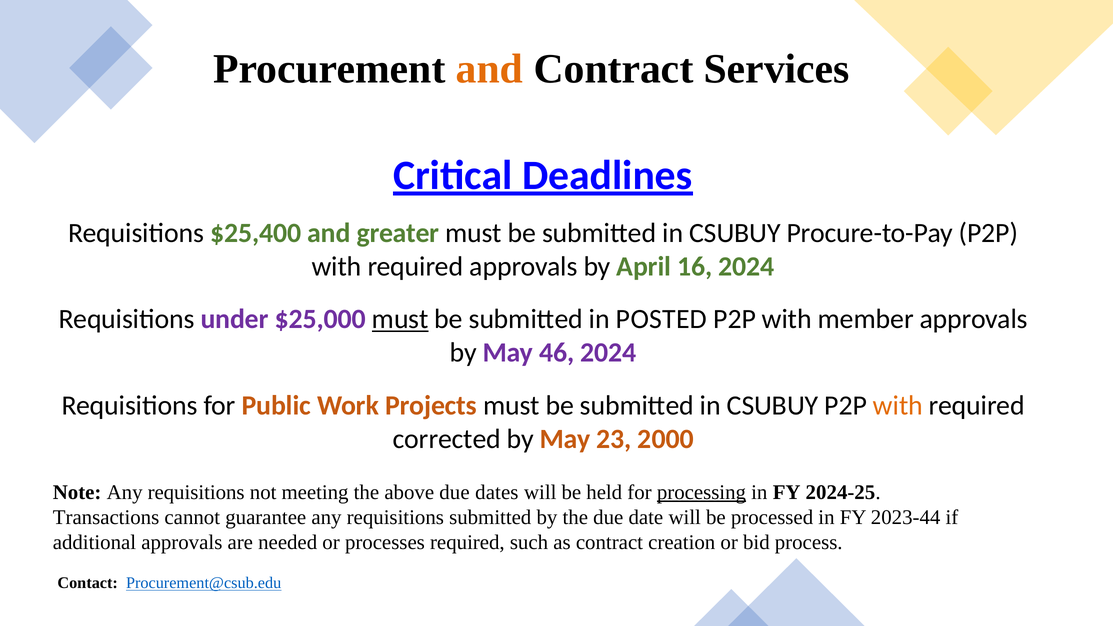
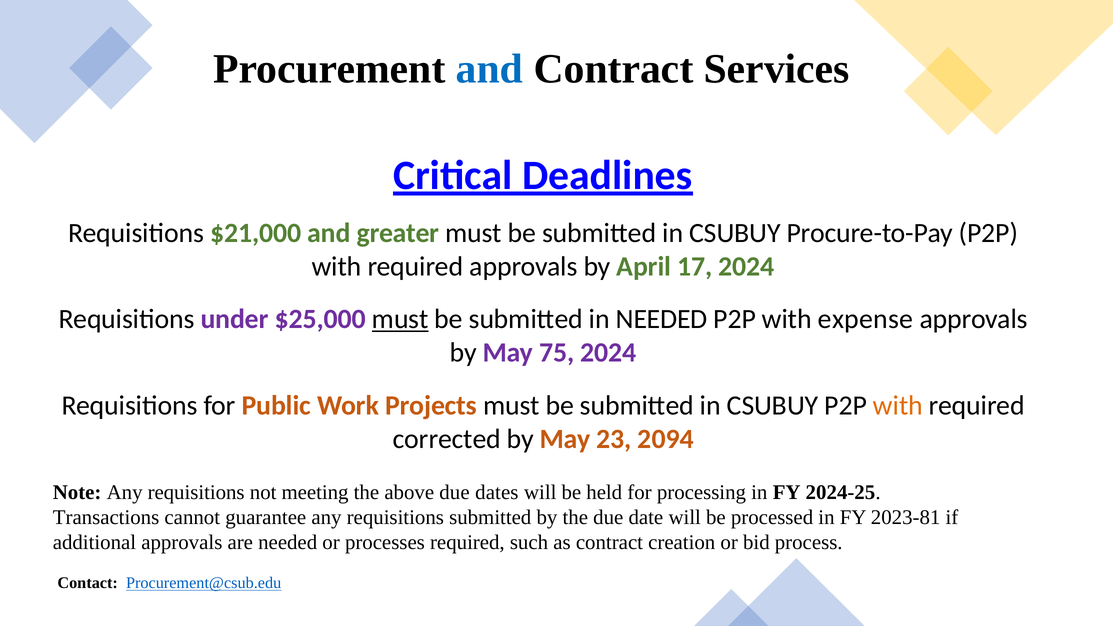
and at (490, 69) colour: orange -> blue
$25,400: $25,400 -> $21,000
16: 16 -> 17
in POSTED: POSTED -> NEEDED
member: member -> expense
46: 46 -> 75
2000: 2000 -> 2094
processing underline: present -> none
2023-44: 2023-44 -> 2023-81
